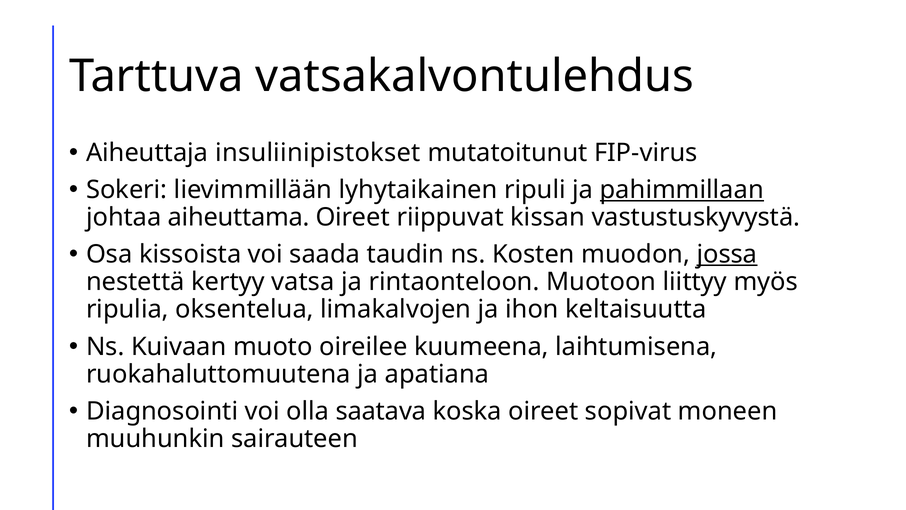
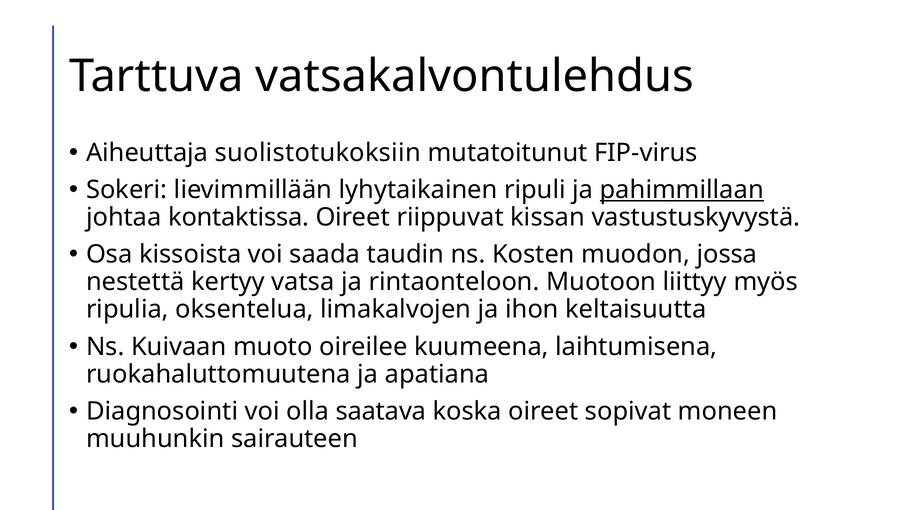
insuliinipistokset: insuliinipistokset -> suolistotukoksiin
aiheuttama: aiheuttama -> kontaktissa
jossa underline: present -> none
